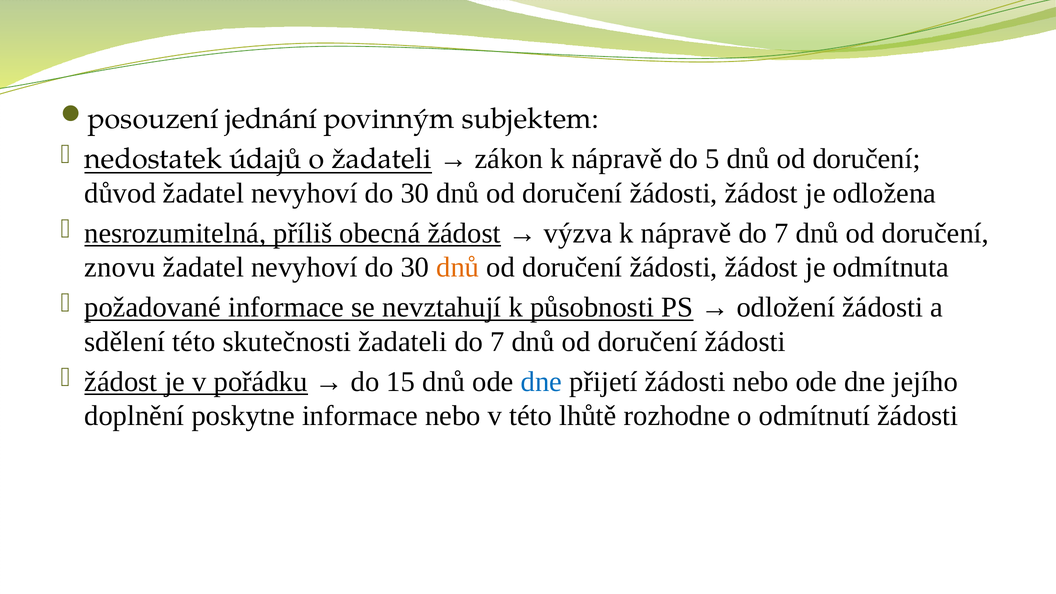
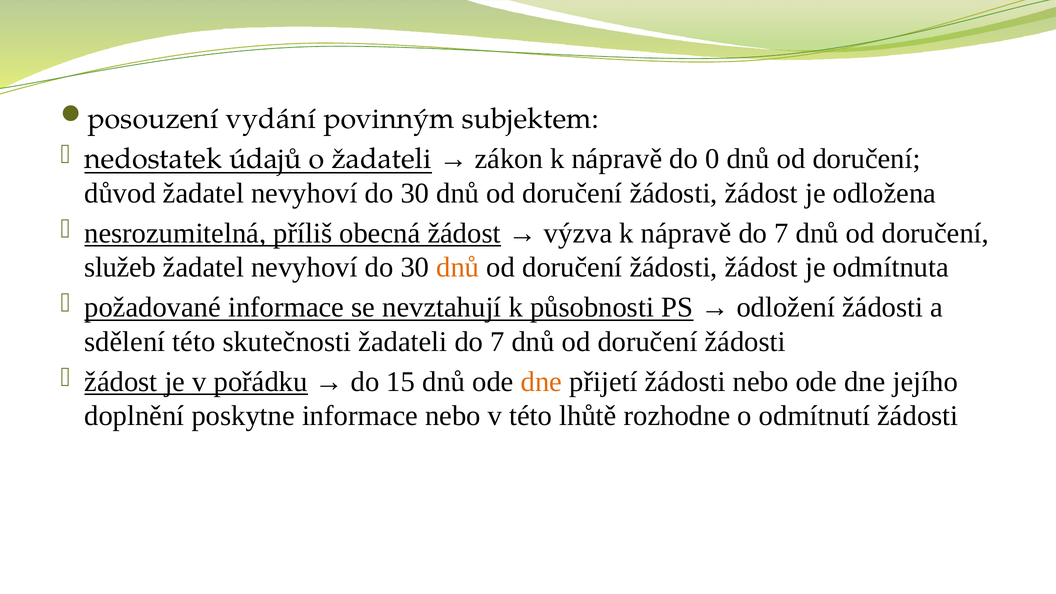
jednání: jednání -> vydání
5: 5 -> 0
znovu: znovu -> služeb
dne at (541, 382) colour: blue -> orange
